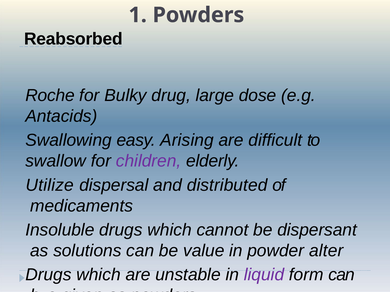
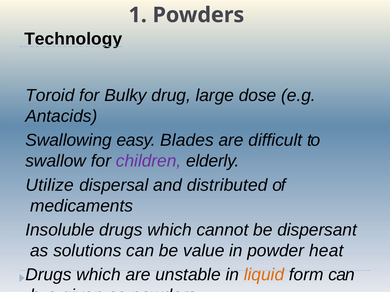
Reabsorbed: Reabsorbed -> Technology
Roche: Roche -> Toroid
Arising: Arising -> Blades
alter: alter -> heat
liquid colour: purple -> orange
